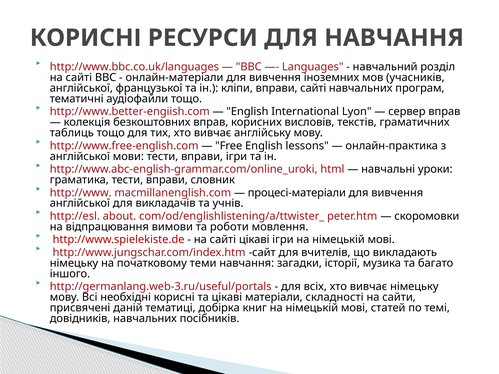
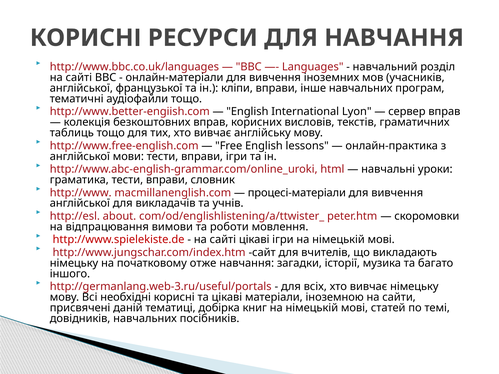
вправи сайті: сайті -> інше
теми: теми -> отже
складності: складності -> іноземною
